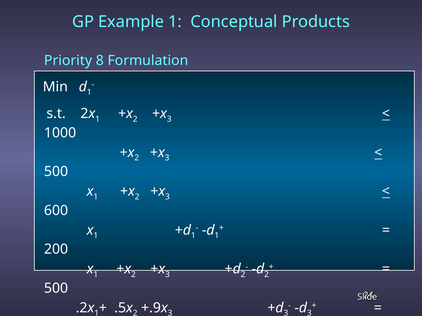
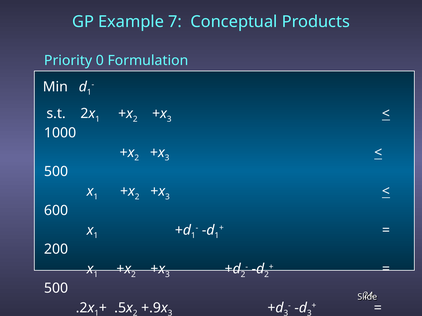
Example 1: 1 -> 7
Priority 8: 8 -> 0
